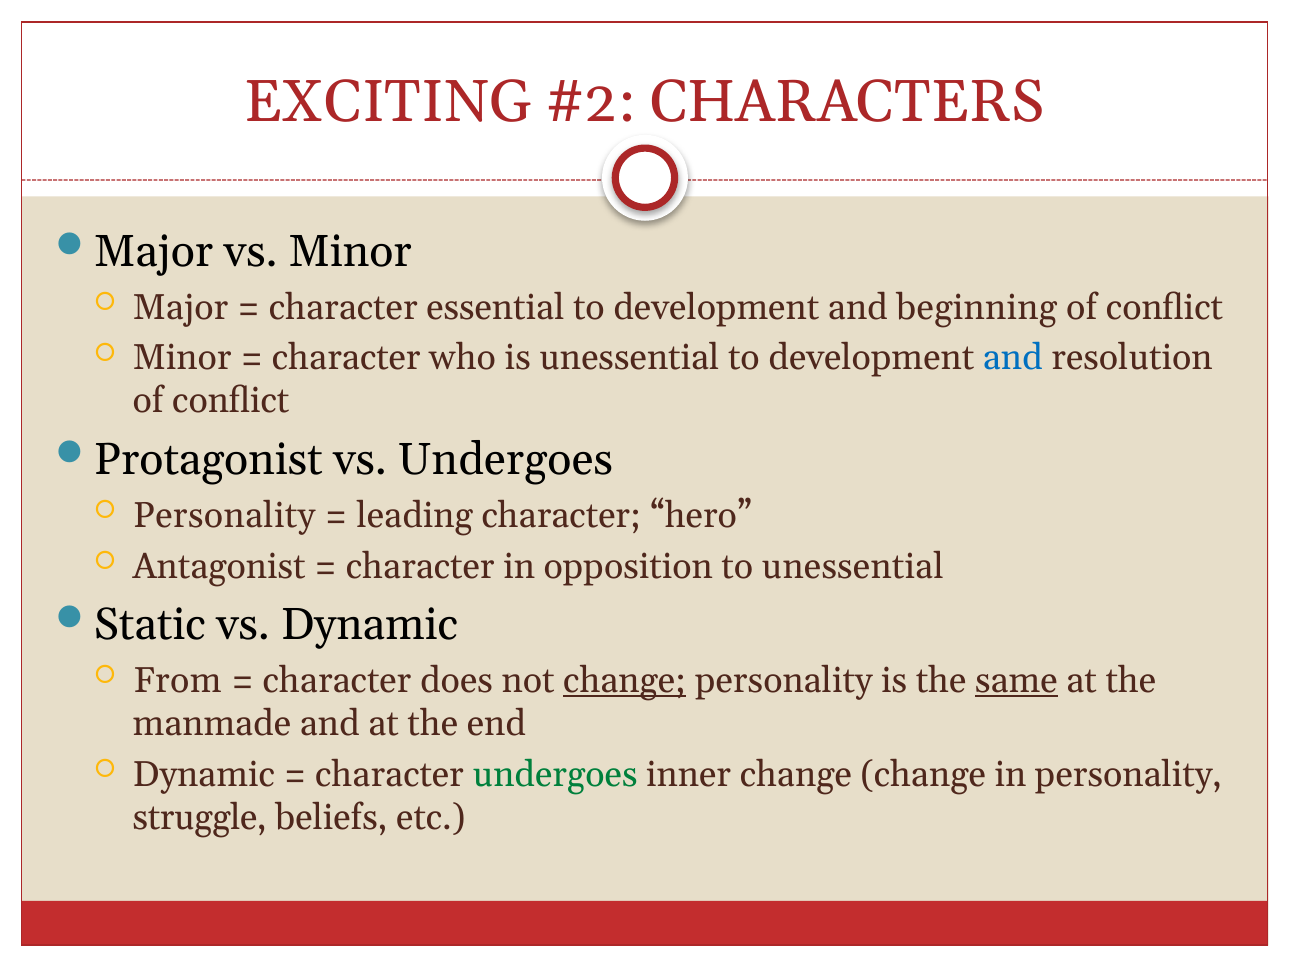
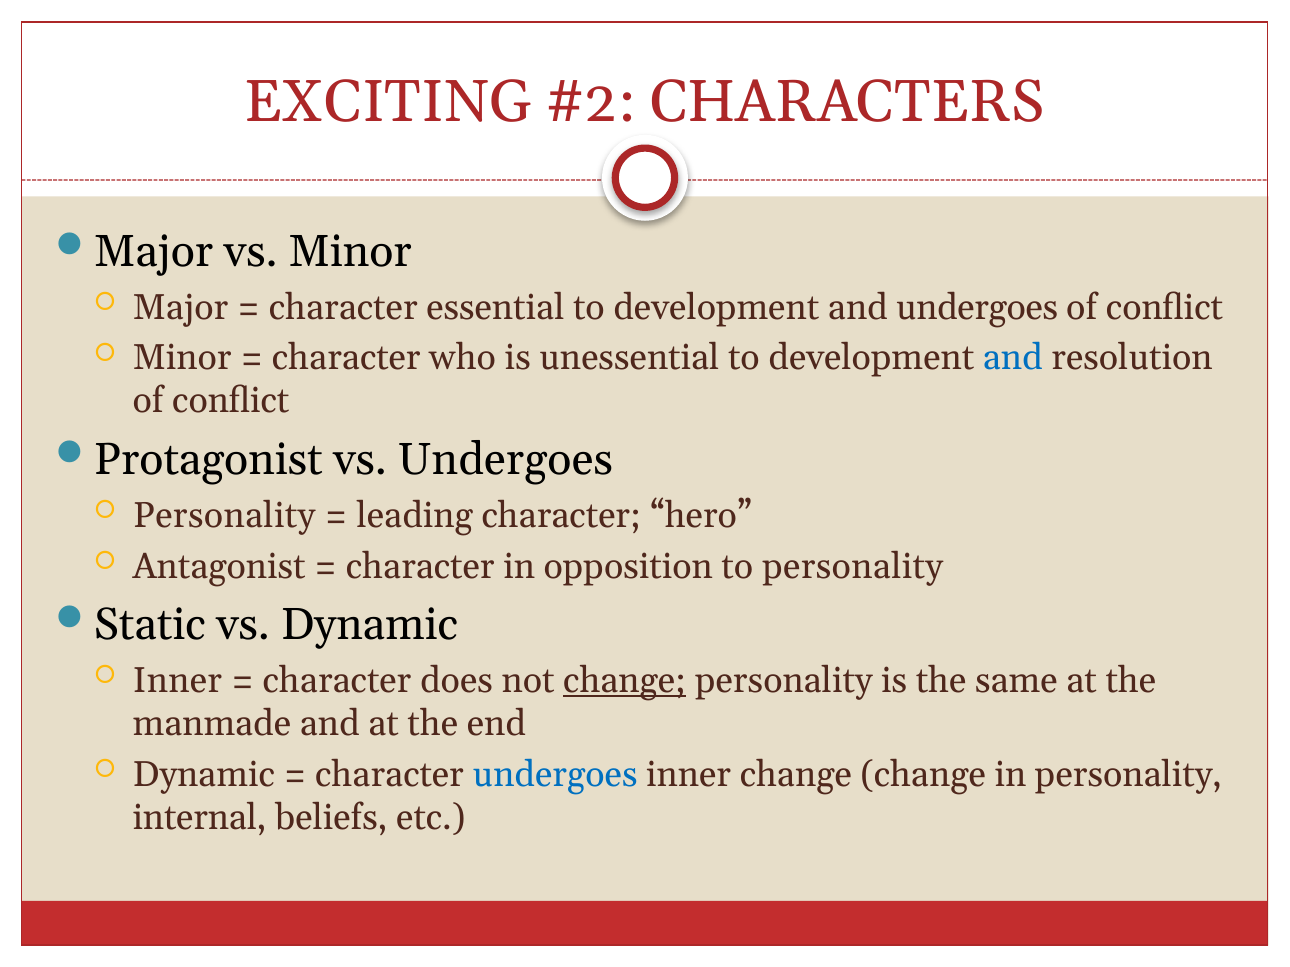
and beginning: beginning -> undergoes
to unessential: unessential -> personality
From at (177, 681): From -> Inner
same underline: present -> none
undergoes at (555, 775) colour: green -> blue
struggle: struggle -> internal
